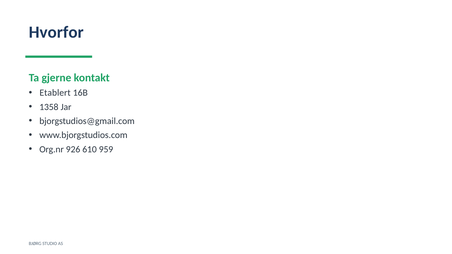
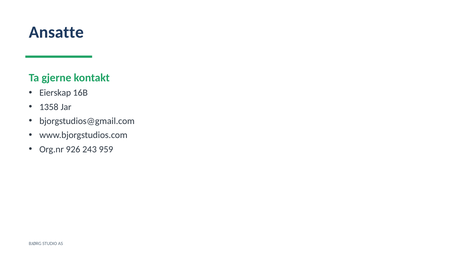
Hvorfor: Hvorfor -> Ansatte
Etablert: Etablert -> Eierskap
610: 610 -> 243
